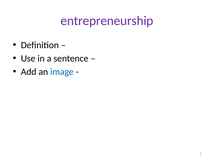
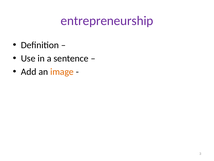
image colour: blue -> orange
